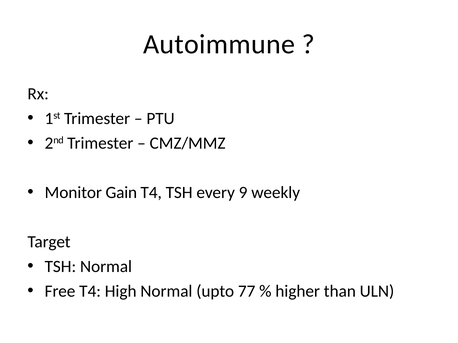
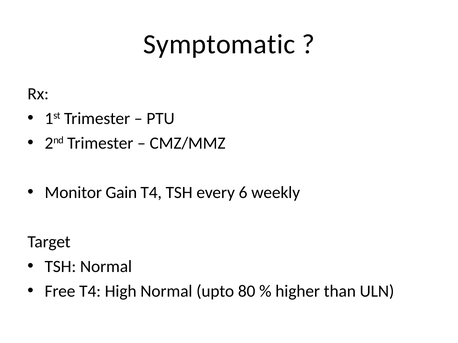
Autoimmune: Autoimmune -> Symptomatic
9: 9 -> 6
77: 77 -> 80
